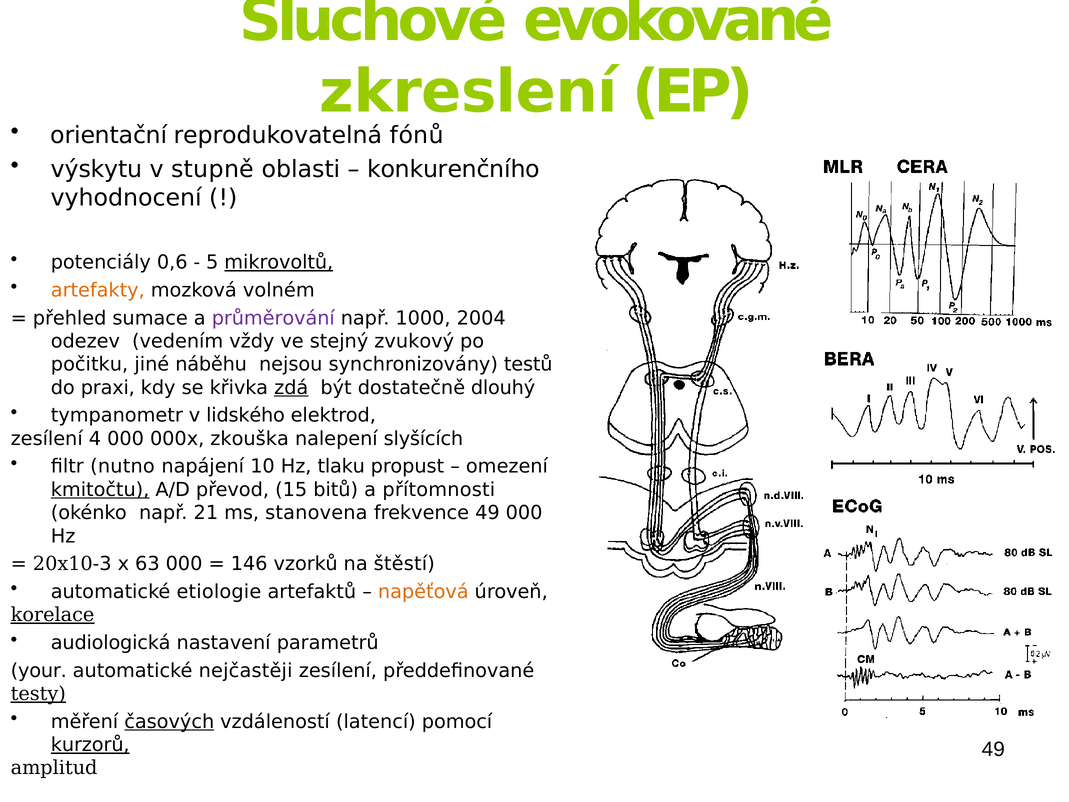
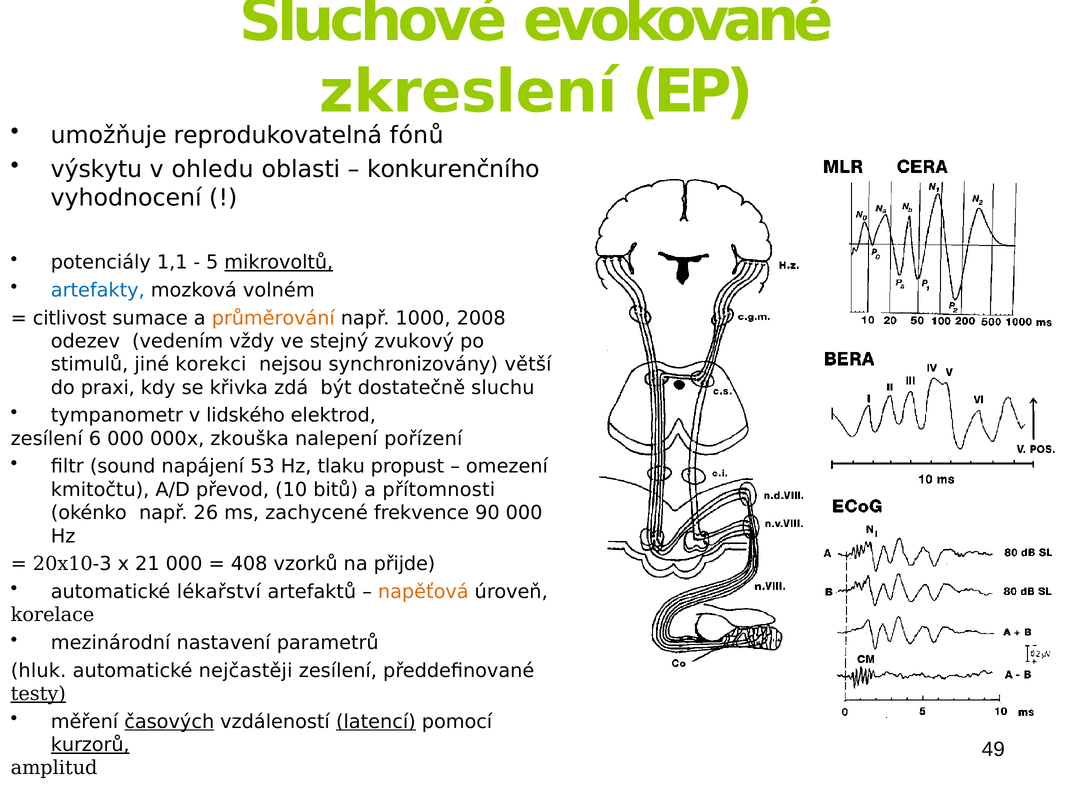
orientační: orientační -> umožňuje
stupně: stupně -> ohledu
0,6: 0,6 -> 1,1
artefakty colour: orange -> blue
přehled: přehled -> citlivost
průměrování colour: purple -> orange
2004: 2004 -> 2008
počitku: počitku -> stimulů
náběhu: náběhu -> korekci
testů: testů -> větší
zdá underline: present -> none
dlouhý: dlouhý -> sluchu
4: 4 -> 6
slyšících: slyšících -> pořízení
nutno: nutno -> sound
10: 10 -> 53
kmitočtu underline: present -> none
15: 15 -> 10
21: 21 -> 26
stanovena: stanovena -> zachycené
frekvence 49: 49 -> 90
63: 63 -> 21
146: 146 -> 408
štěstí: štěstí -> přijde
etiologie: etiologie -> lékařství
korelace underline: present -> none
audiologická: audiologická -> mezinárodní
your: your -> hluk
latencí underline: none -> present
